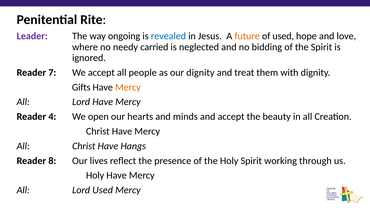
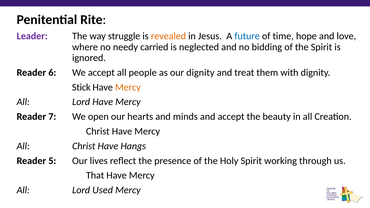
ongoing: ongoing -> struggle
revealed colour: blue -> orange
future colour: orange -> blue
of used: used -> time
7: 7 -> 6
Gifts: Gifts -> Stick
4: 4 -> 7
8: 8 -> 5
Holy at (95, 176): Holy -> That
